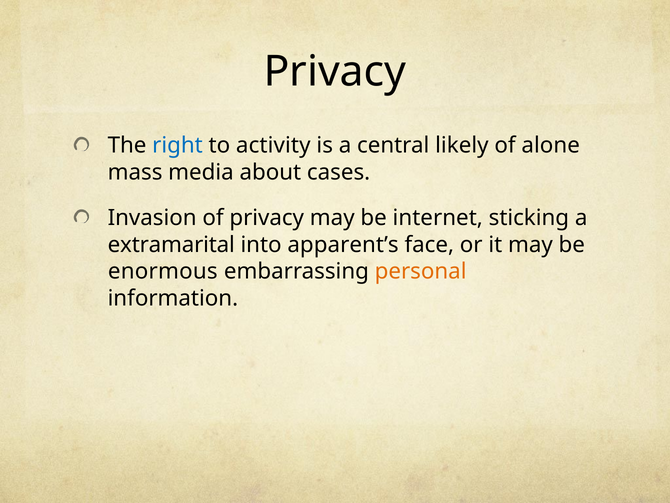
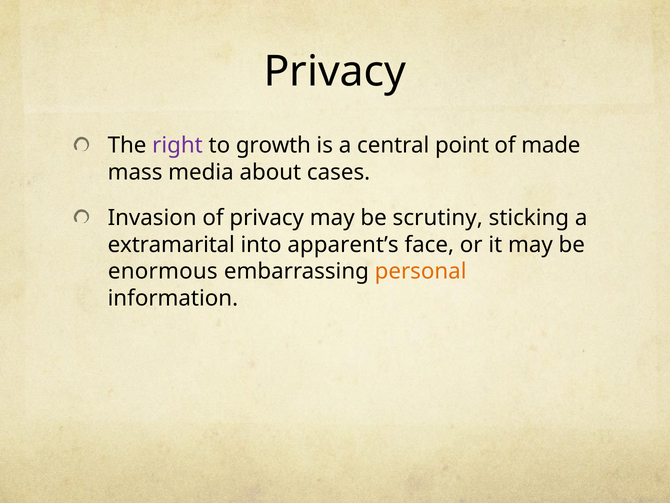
right colour: blue -> purple
activity: activity -> growth
likely: likely -> point
alone: alone -> made
internet: internet -> scrutiny
